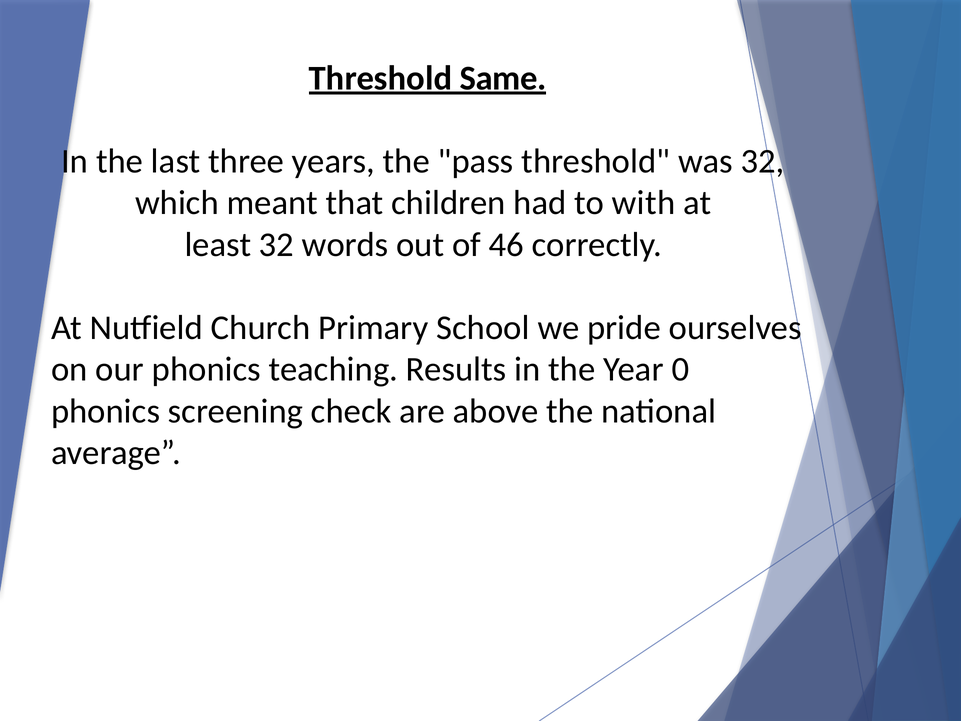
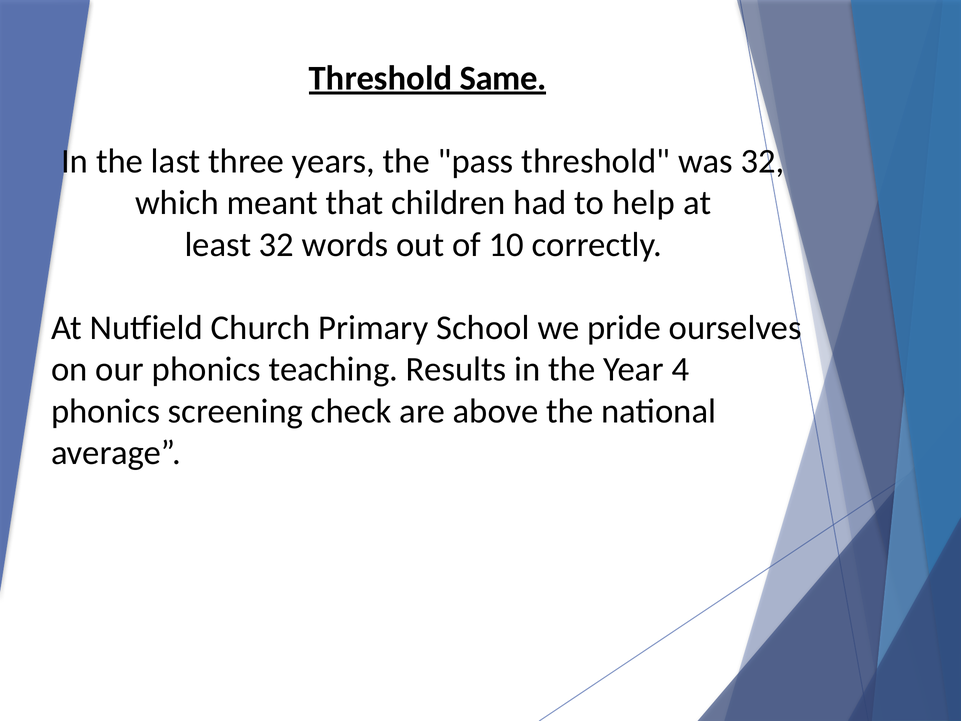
with: with -> help
46: 46 -> 10
0: 0 -> 4
